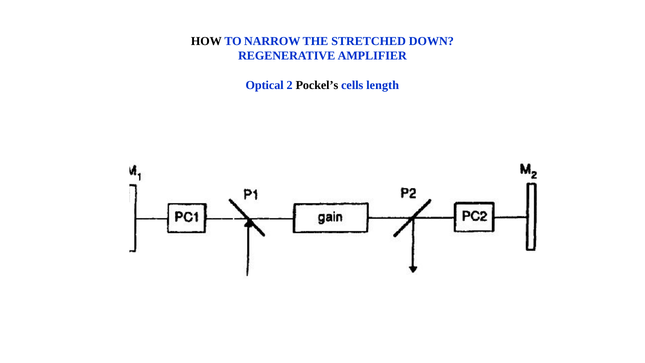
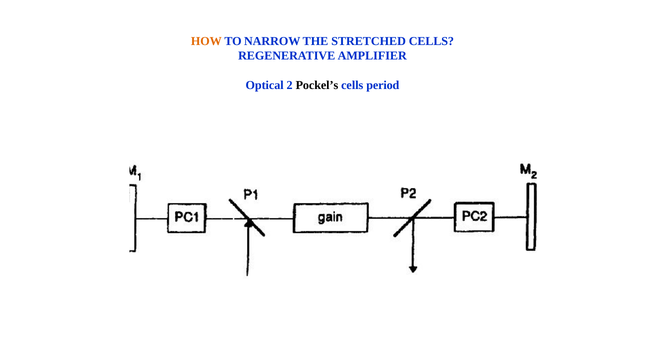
HOW colour: black -> orange
STRETCHED DOWN: DOWN -> CELLS
length: length -> period
